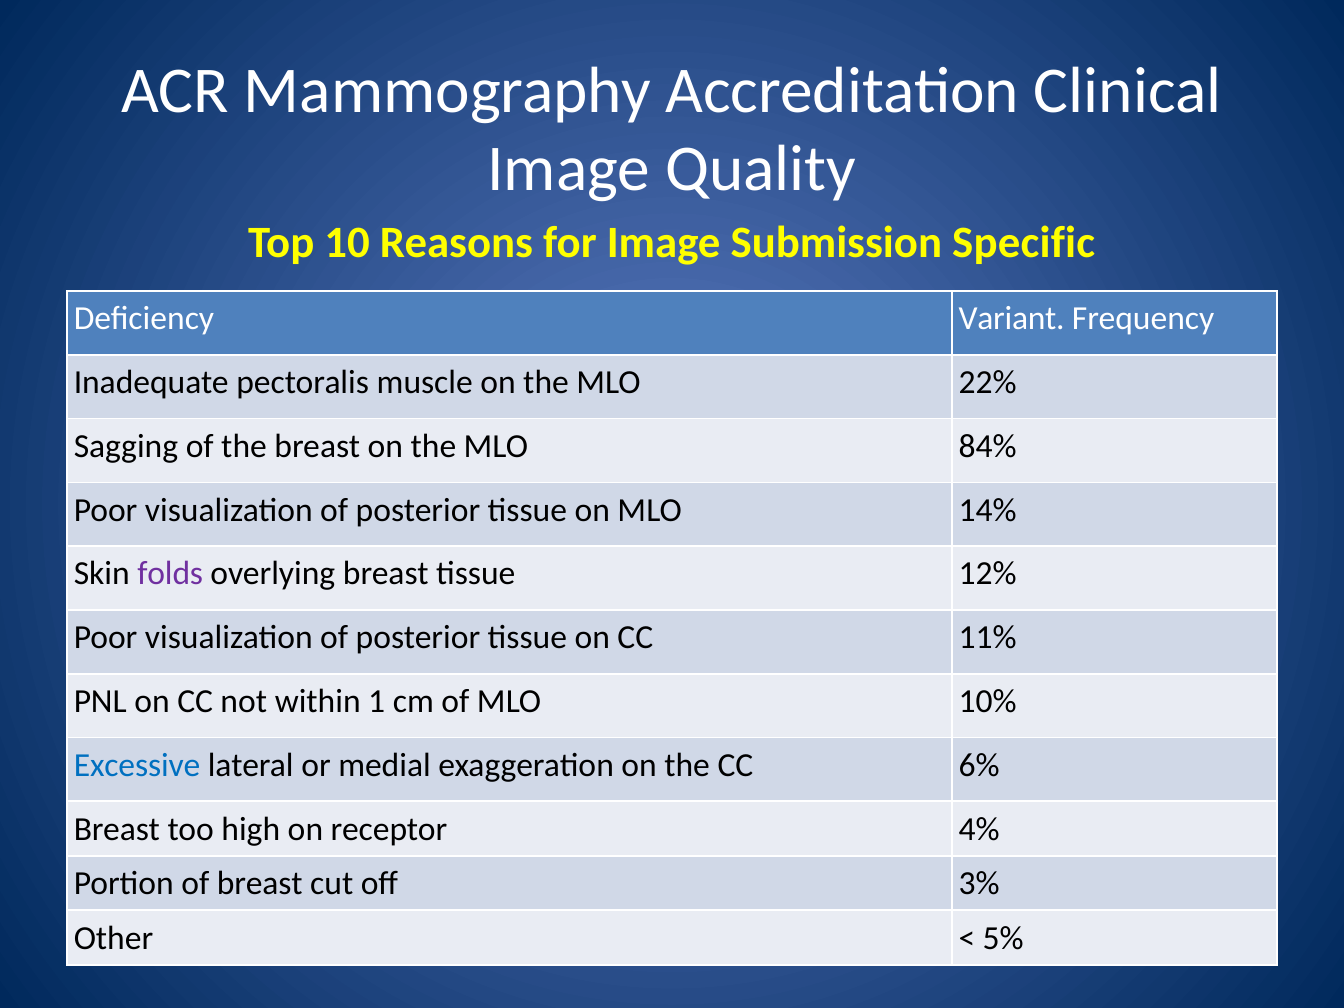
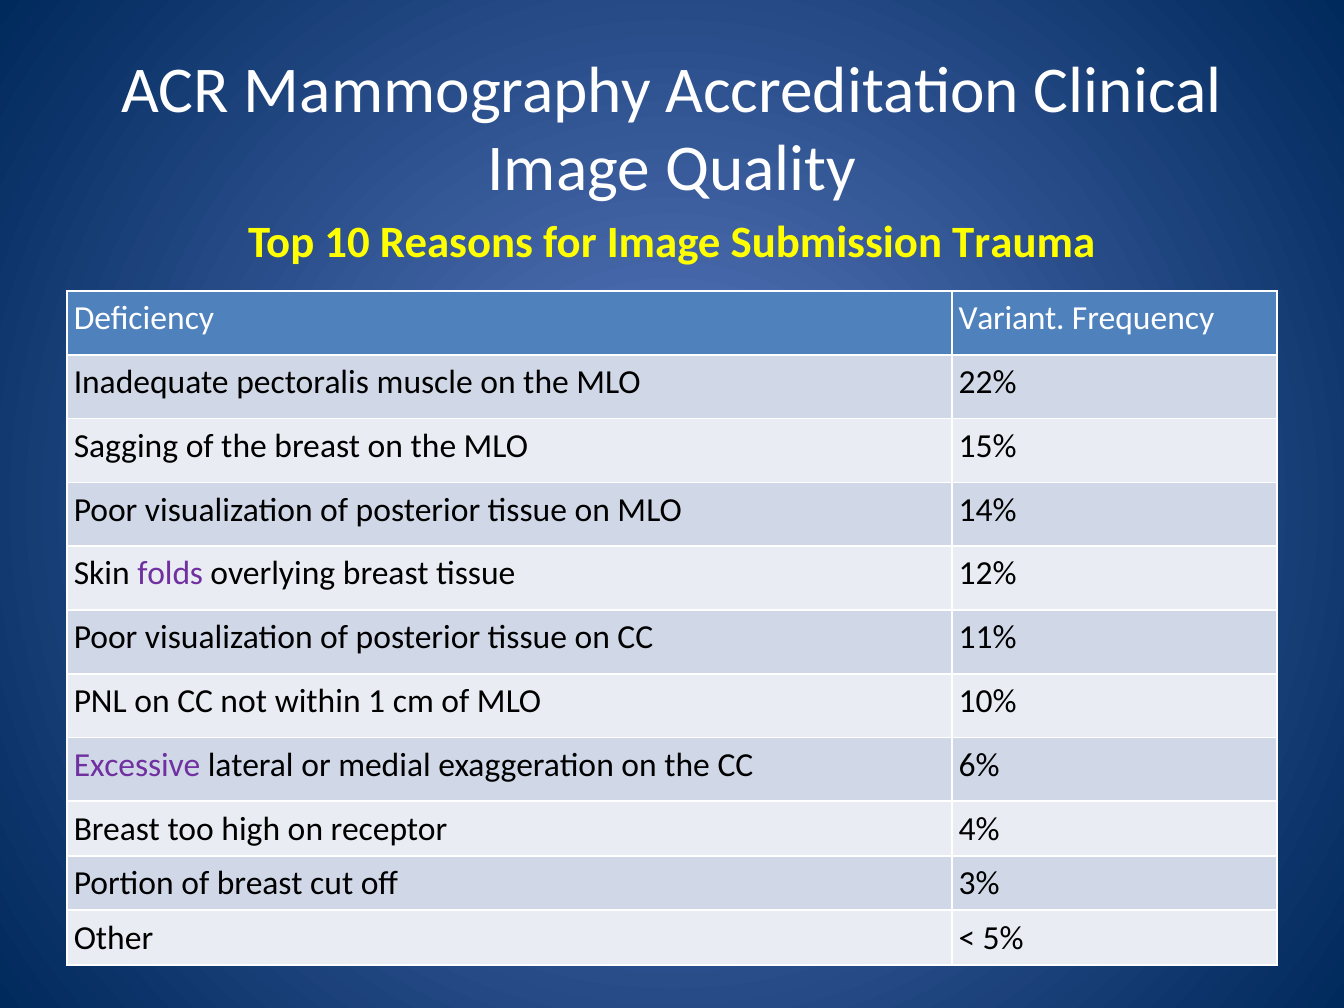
Specific: Specific -> Trauma
84%: 84% -> 15%
Excessive colour: blue -> purple
